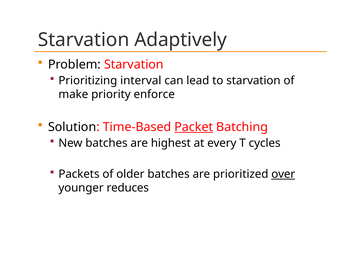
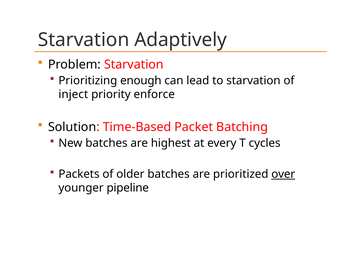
interval: interval -> enough
make: make -> inject
Packet underline: present -> none
reduces: reduces -> pipeline
